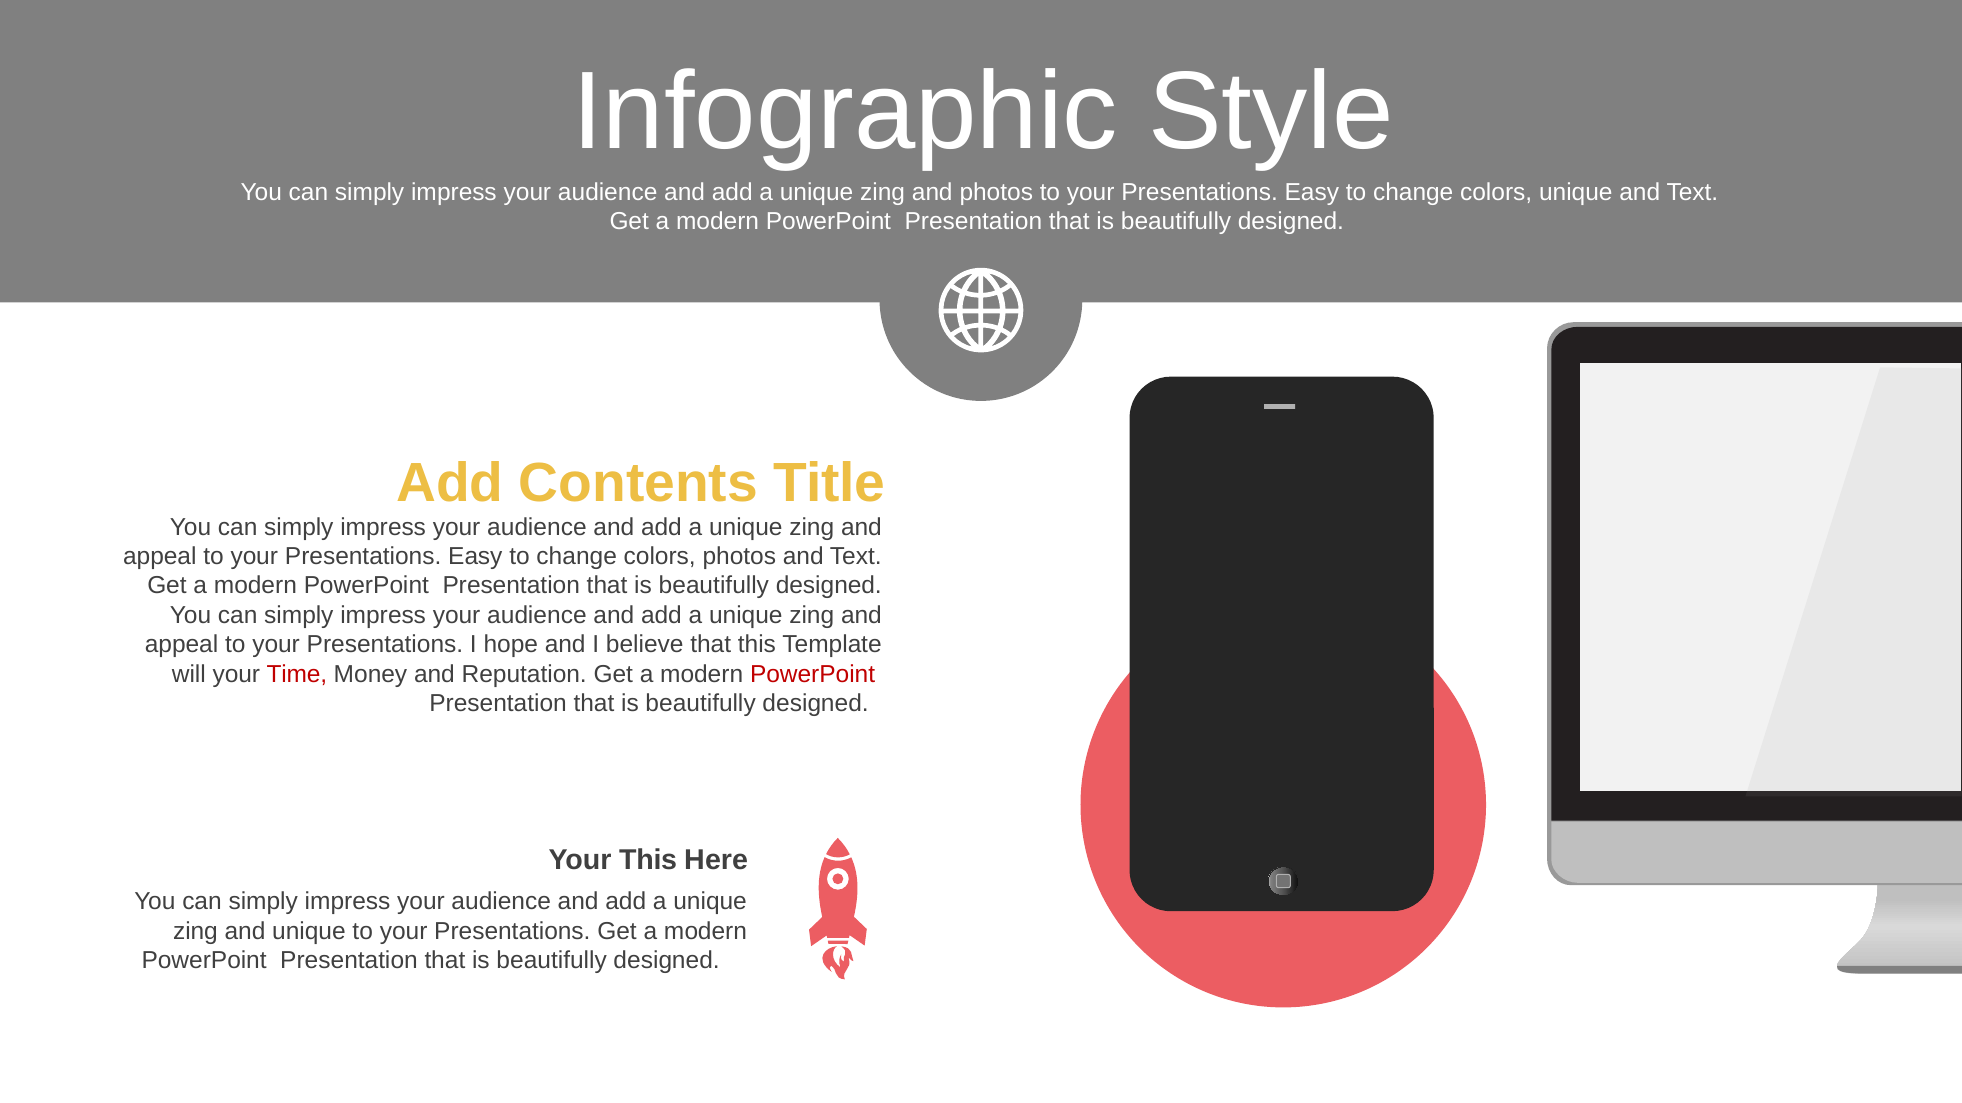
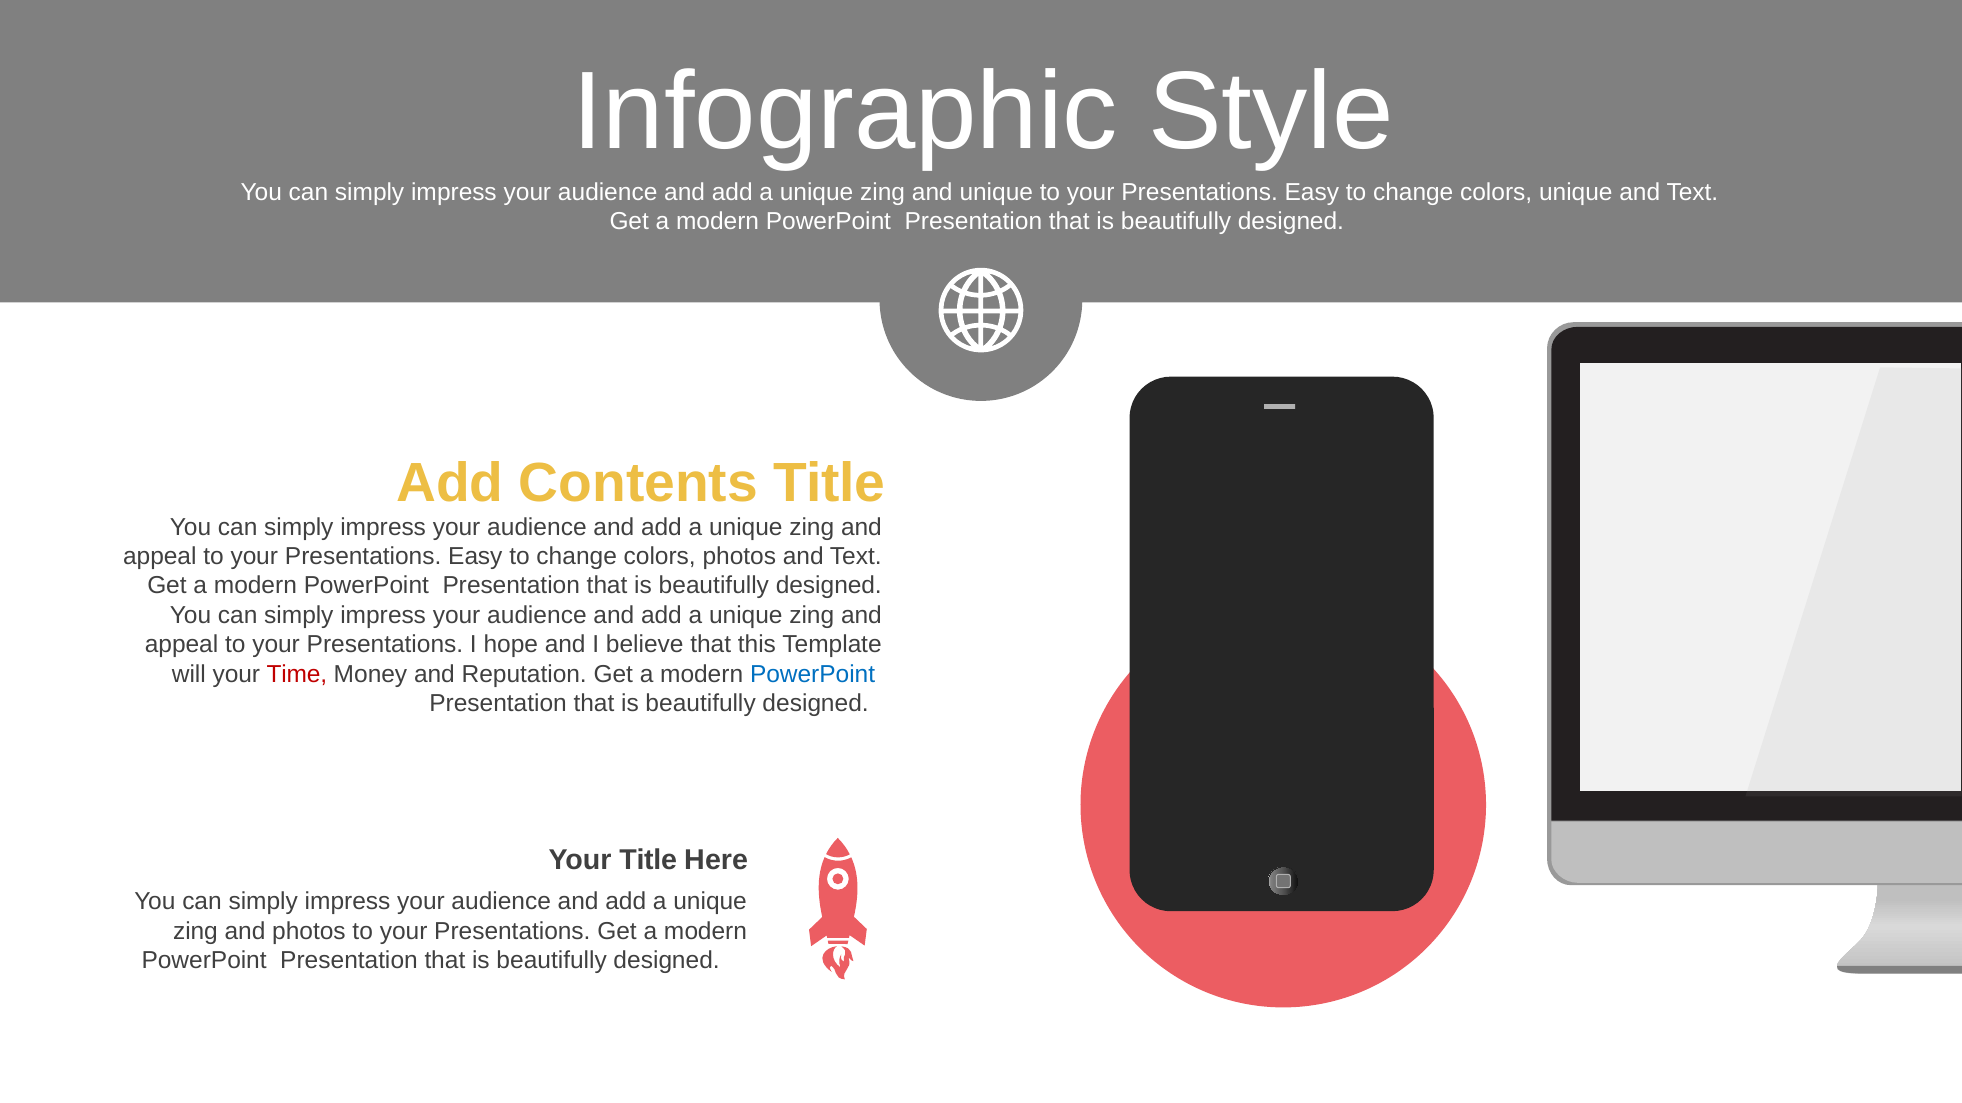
and photos: photos -> unique
PowerPoint at (813, 675) colour: red -> blue
Your This: This -> Title
and unique: unique -> photos
